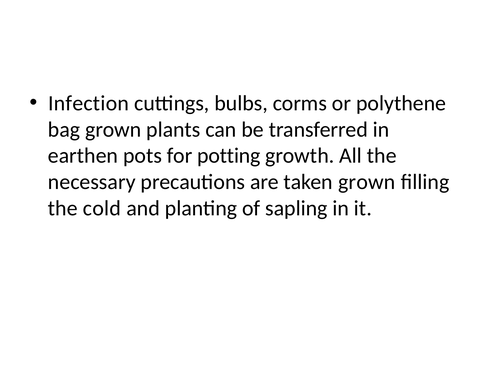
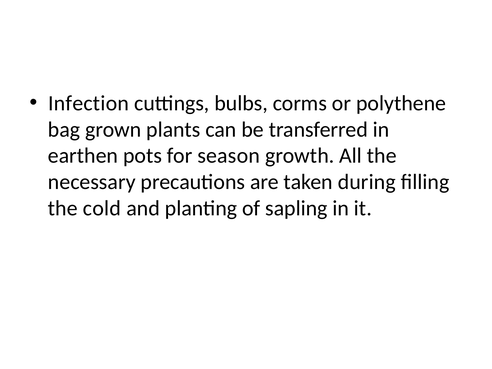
potting: potting -> season
taken grown: grown -> during
